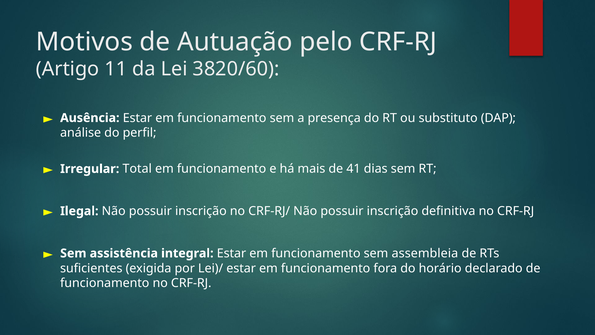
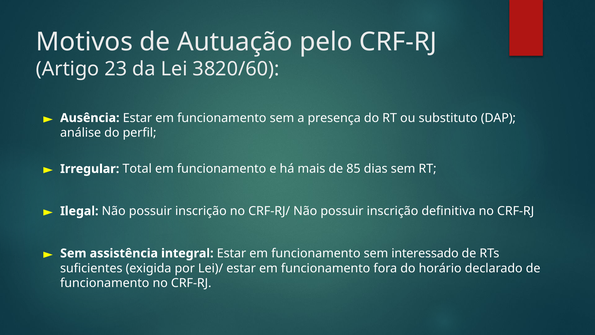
11: 11 -> 23
41: 41 -> 85
assembleia: assembleia -> interessado
